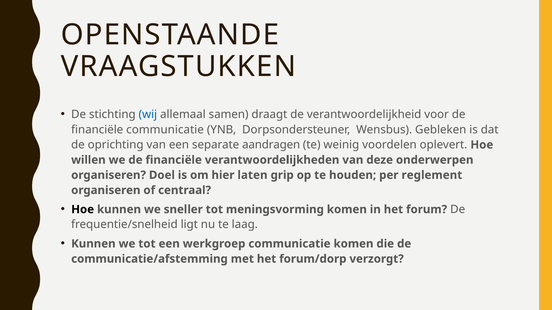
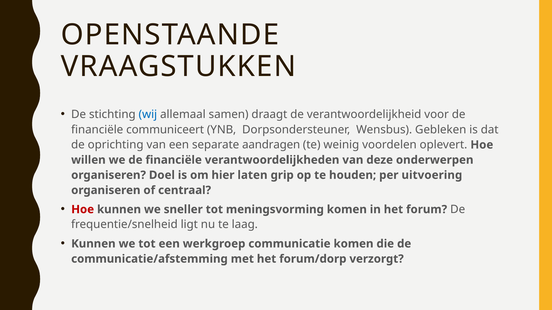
financiële communicatie: communicatie -> communiceert
reglement: reglement -> uitvoering
Hoe at (83, 210) colour: black -> red
